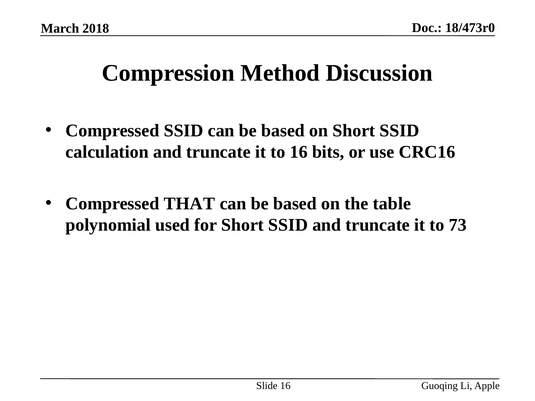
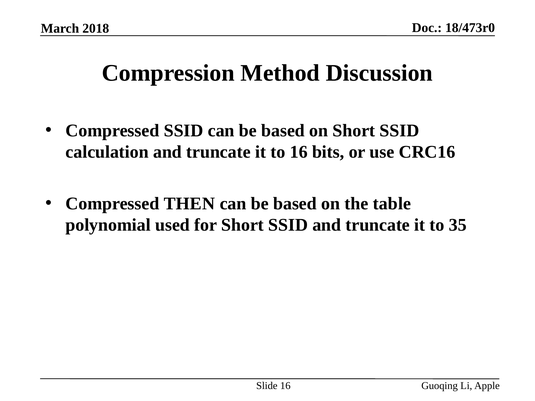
THAT: THAT -> THEN
73: 73 -> 35
